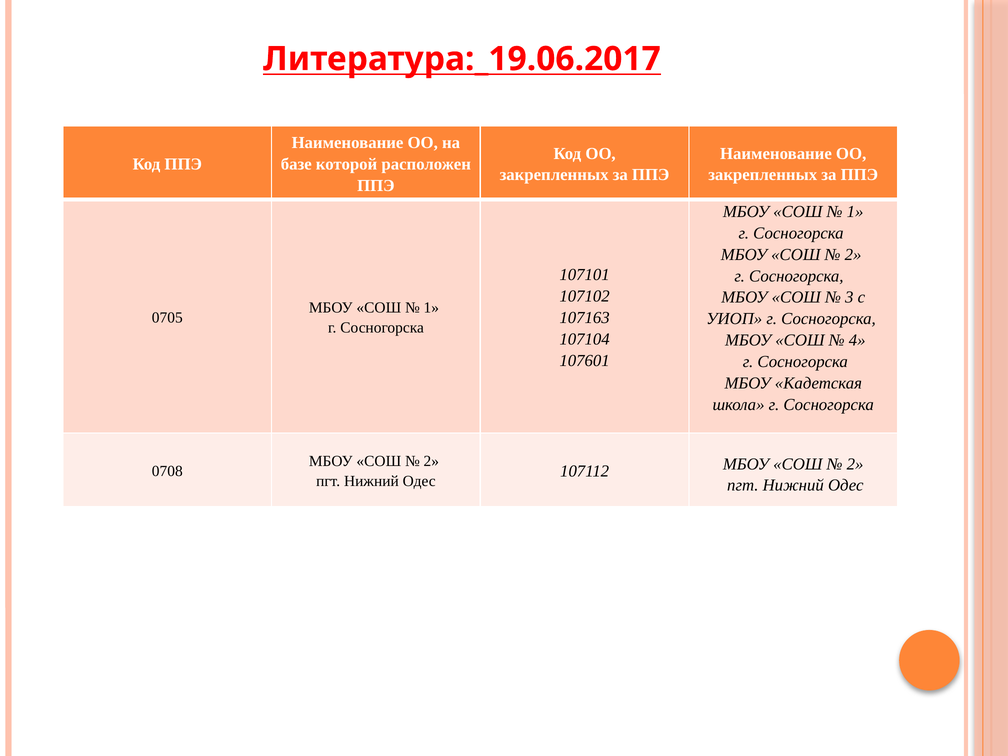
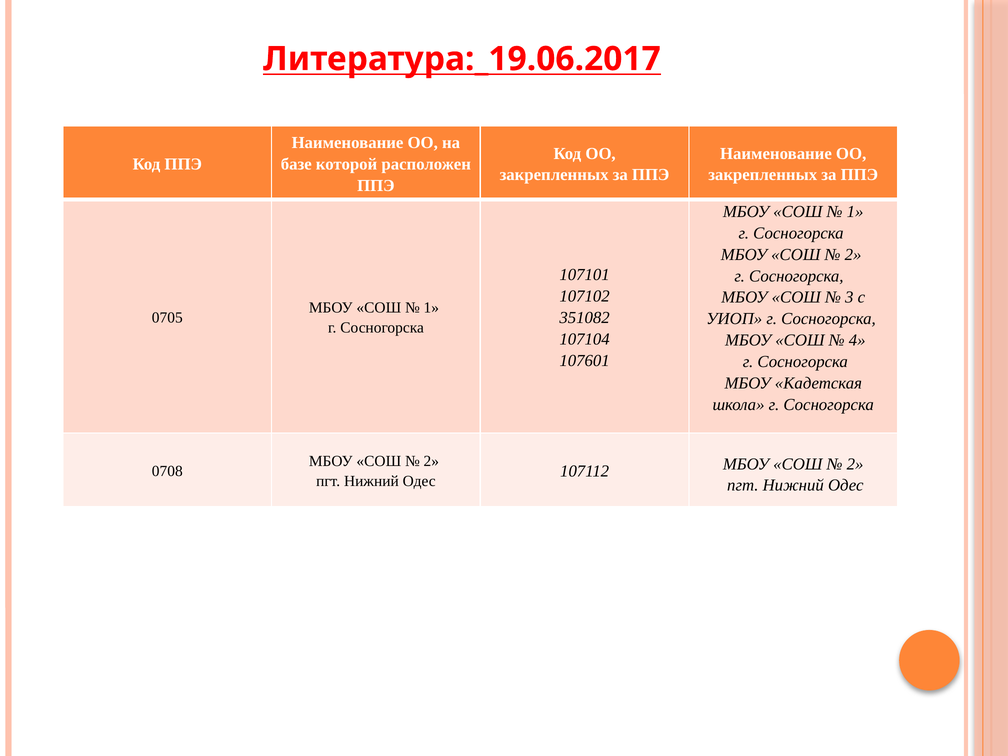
107163: 107163 -> 351082
